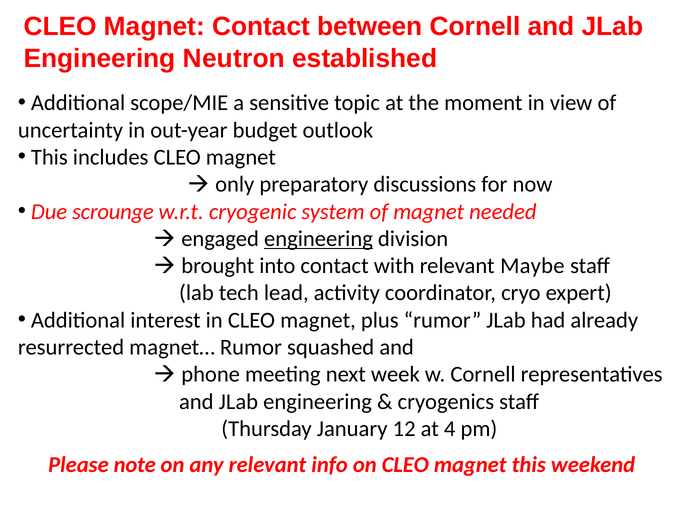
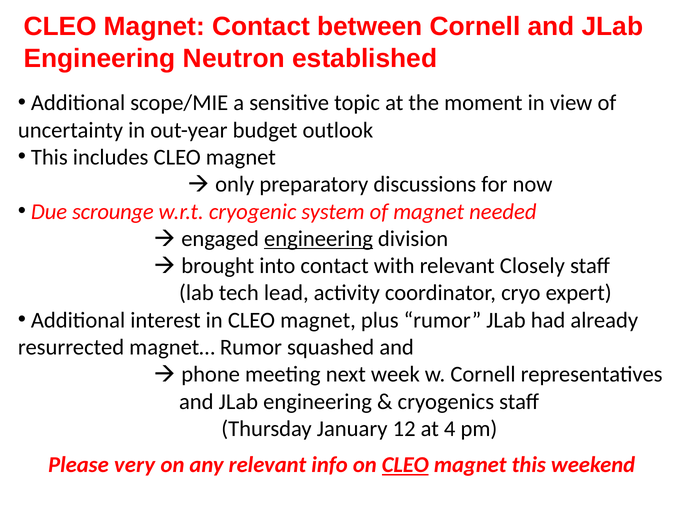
Maybe: Maybe -> Closely
note: note -> very
CLEO at (405, 464) underline: none -> present
